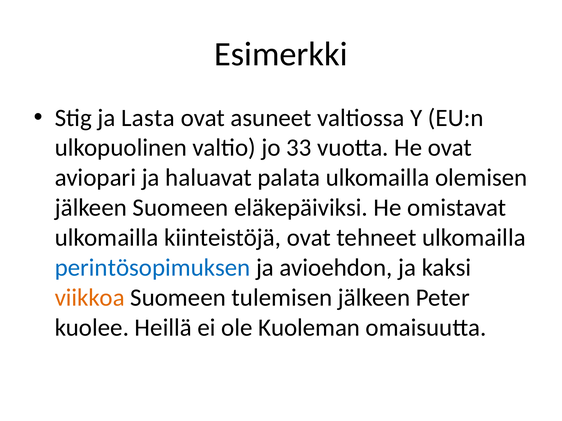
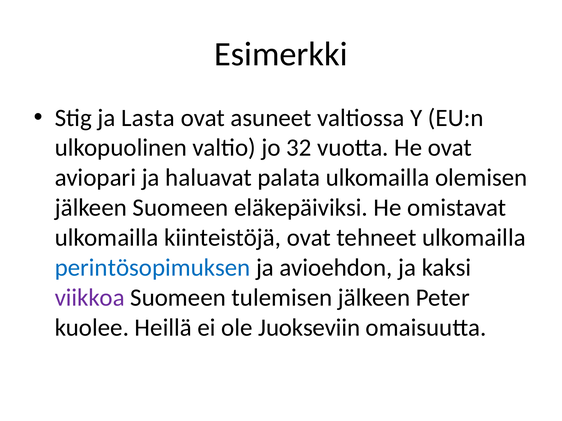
33: 33 -> 32
viikkoa colour: orange -> purple
Kuoleman: Kuoleman -> Juokseviin
